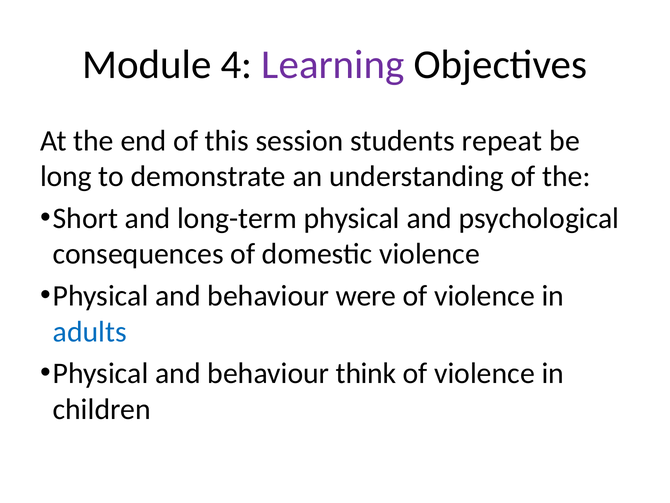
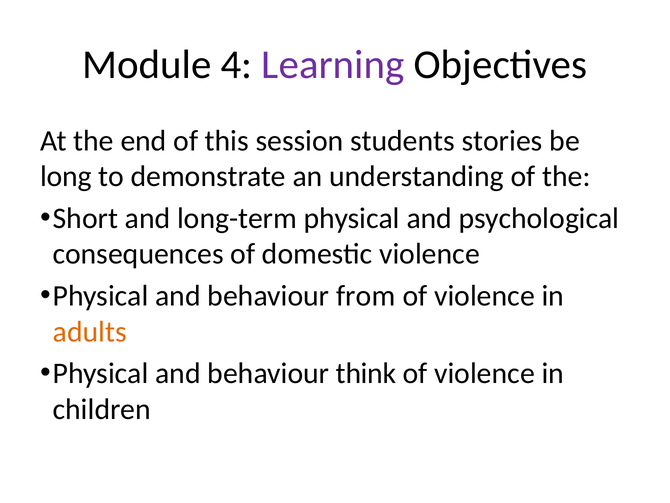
repeat: repeat -> stories
were: were -> from
adults colour: blue -> orange
